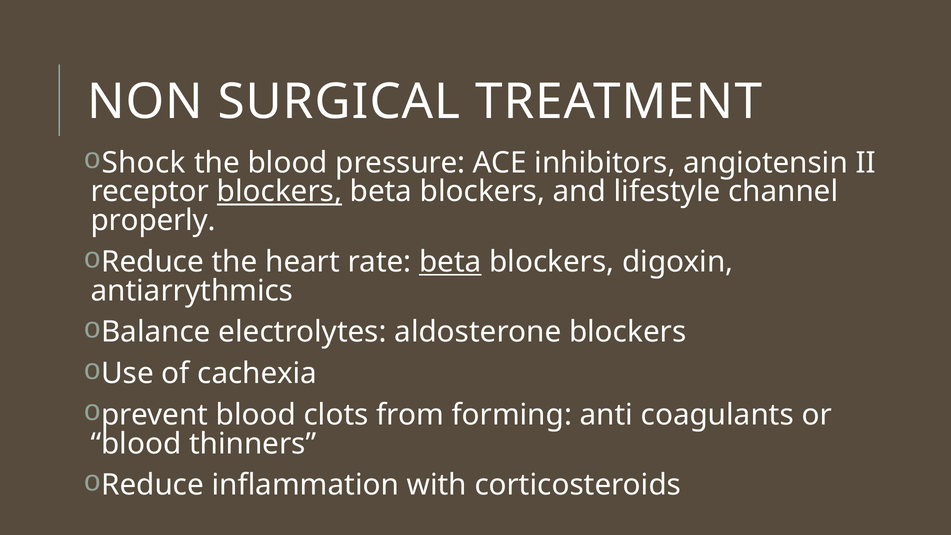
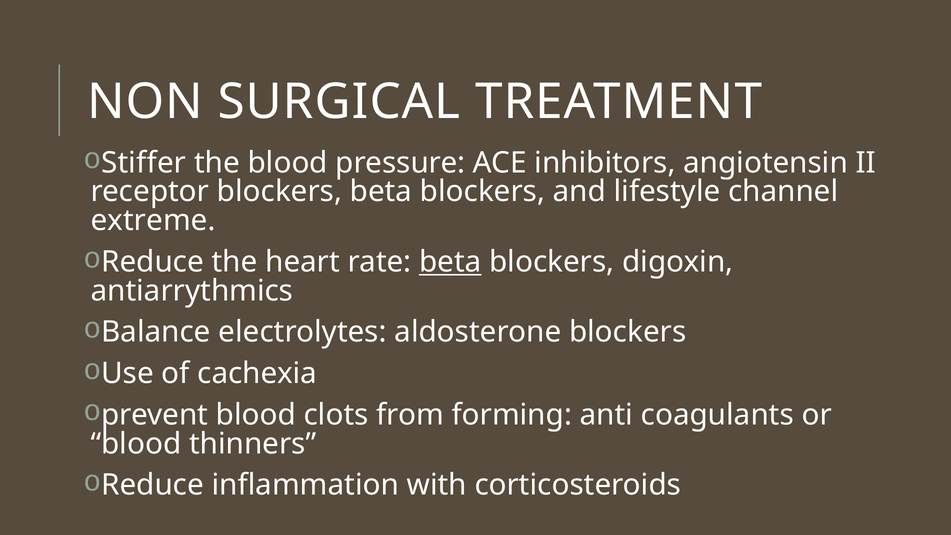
Shock: Shock -> Stiffer
blockers at (279, 192) underline: present -> none
properly: properly -> extreme
